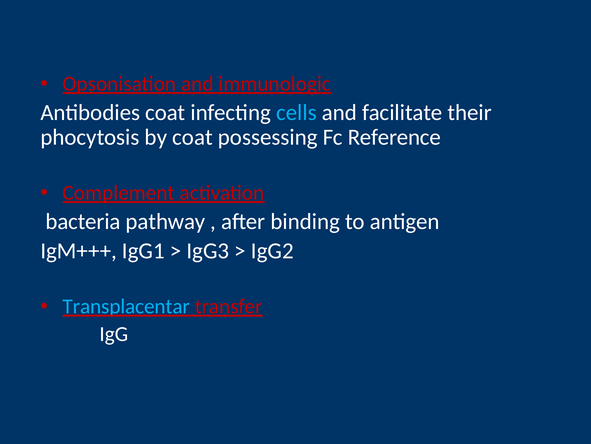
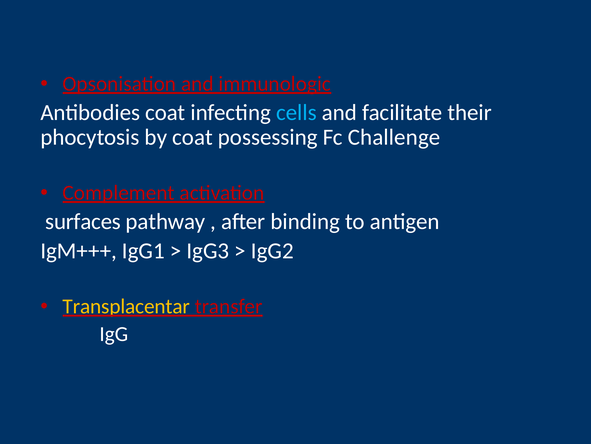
Reference: Reference -> Challenge
bacteria: bacteria -> surfaces
Transplacentar colour: light blue -> yellow
